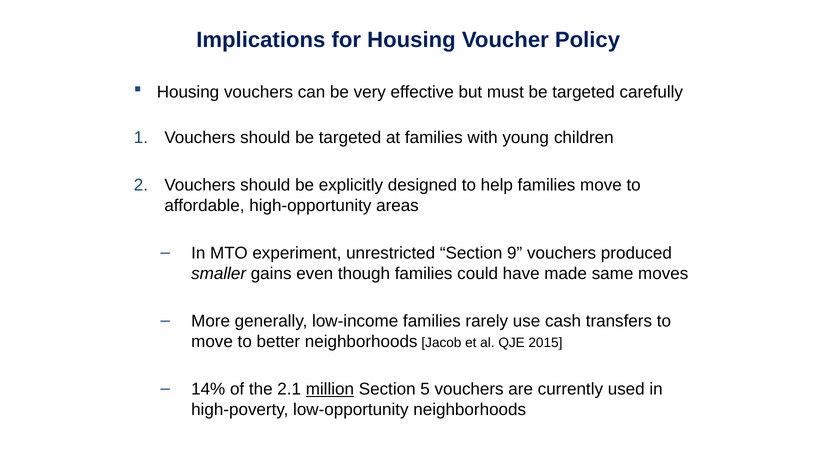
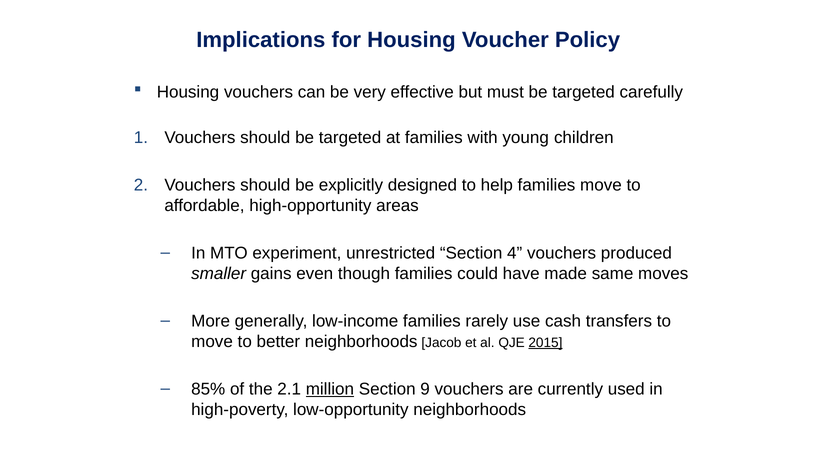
9: 9 -> 4
2015 underline: none -> present
14%: 14% -> 85%
5: 5 -> 9
